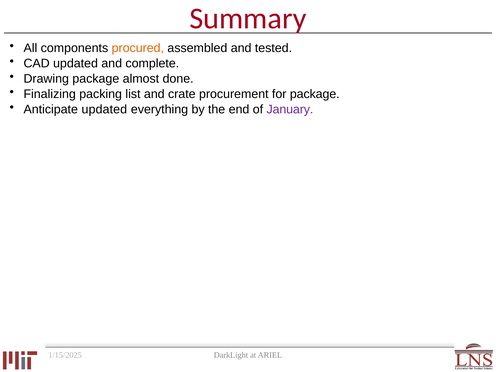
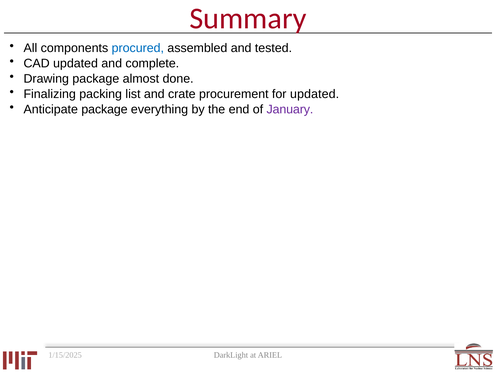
procured colour: orange -> blue
for package: package -> updated
Anticipate updated: updated -> package
